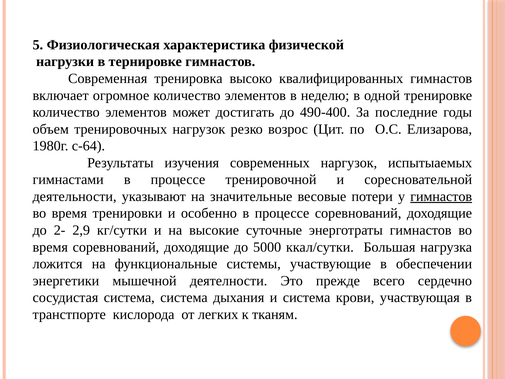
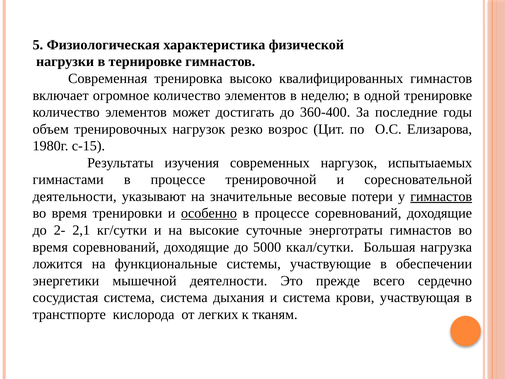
490-400: 490-400 -> 360-400
с-64: с-64 -> с-15
особенно underline: none -> present
2,9: 2,9 -> 2,1
